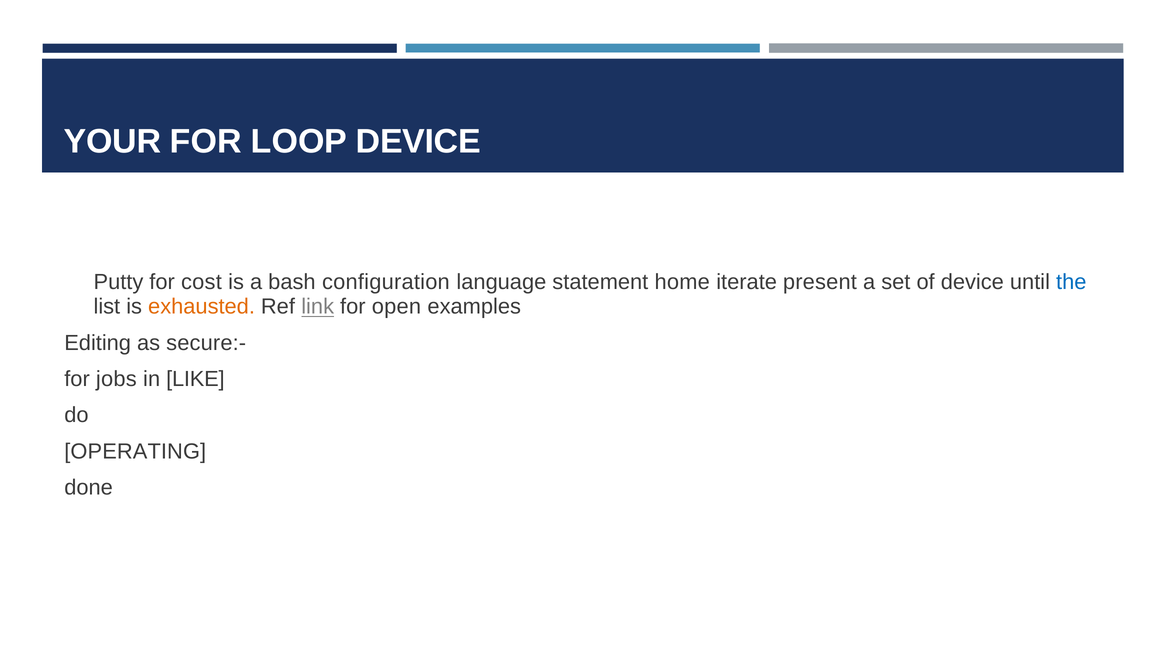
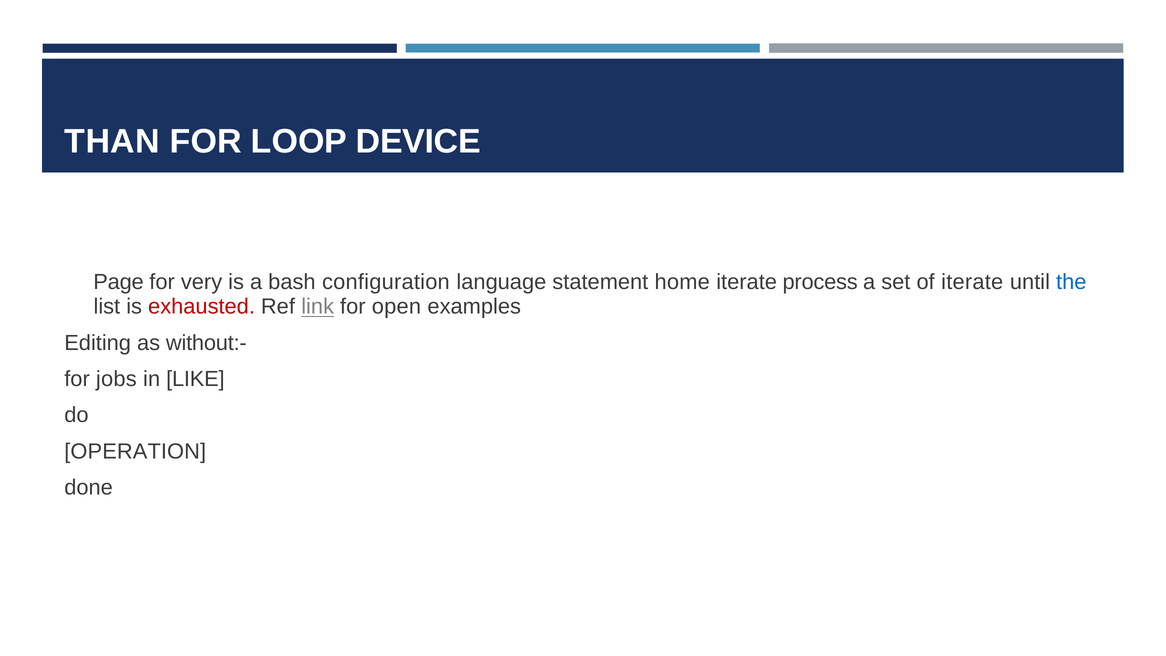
YOUR: YOUR -> THAN
Putty: Putty -> Page
cost: cost -> very
present: present -> process
of device: device -> iterate
exhausted colour: orange -> red
secure:-: secure:- -> without:-
OPERATING: OPERATING -> OPERATION
